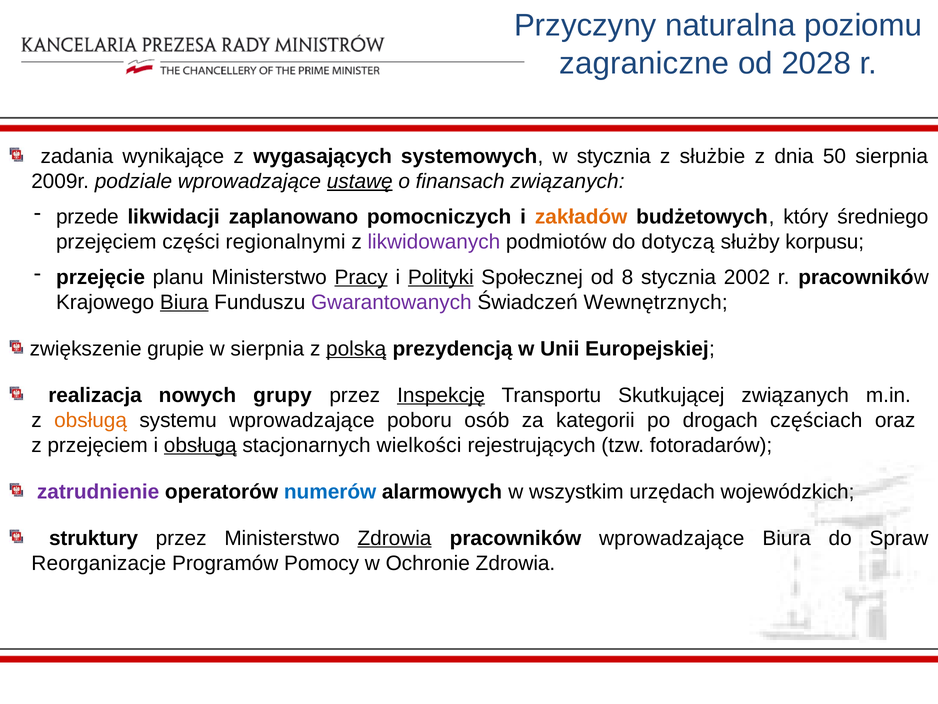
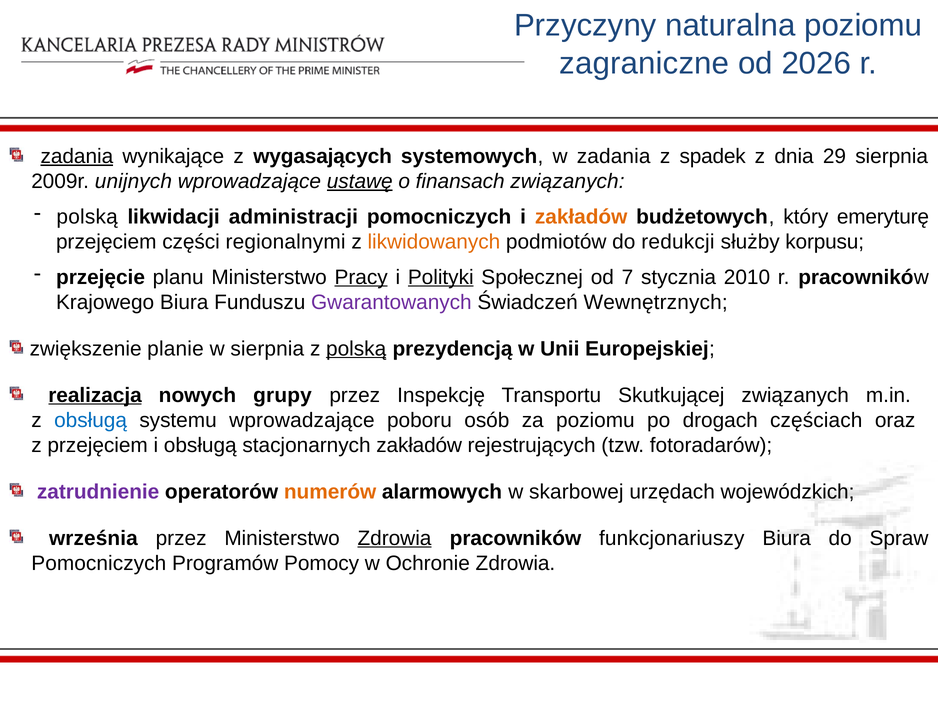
2028: 2028 -> 2026
zadania at (77, 156) underline: none -> present
w stycznia: stycznia -> zadania
służbie: służbie -> spadek
50: 50 -> 29
podziale: podziale -> unijnych
przede at (87, 217): przede -> polską
zaplanowano: zaplanowano -> administracji
średniego: średniego -> emeryturę
likwidowanych colour: purple -> orange
dotyczą: dotyczą -> redukcji
8: 8 -> 7
2002: 2002 -> 2010
Biura at (184, 302) underline: present -> none
grupie: grupie -> planie
realizacja underline: none -> present
Inspekcję underline: present -> none
obsługą at (91, 420) colour: orange -> blue
za kategorii: kategorii -> poziomu
obsługą at (200, 445) underline: present -> none
stacjonarnych wielkości: wielkości -> zakładów
numerów colour: blue -> orange
wszystkim: wszystkim -> skarbowej
struktury: struktury -> września
pracowników wprowadzające: wprowadzające -> funkcjonariuszy
Reorganizacje at (99, 563): Reorganizacje -> Pomocniczych
